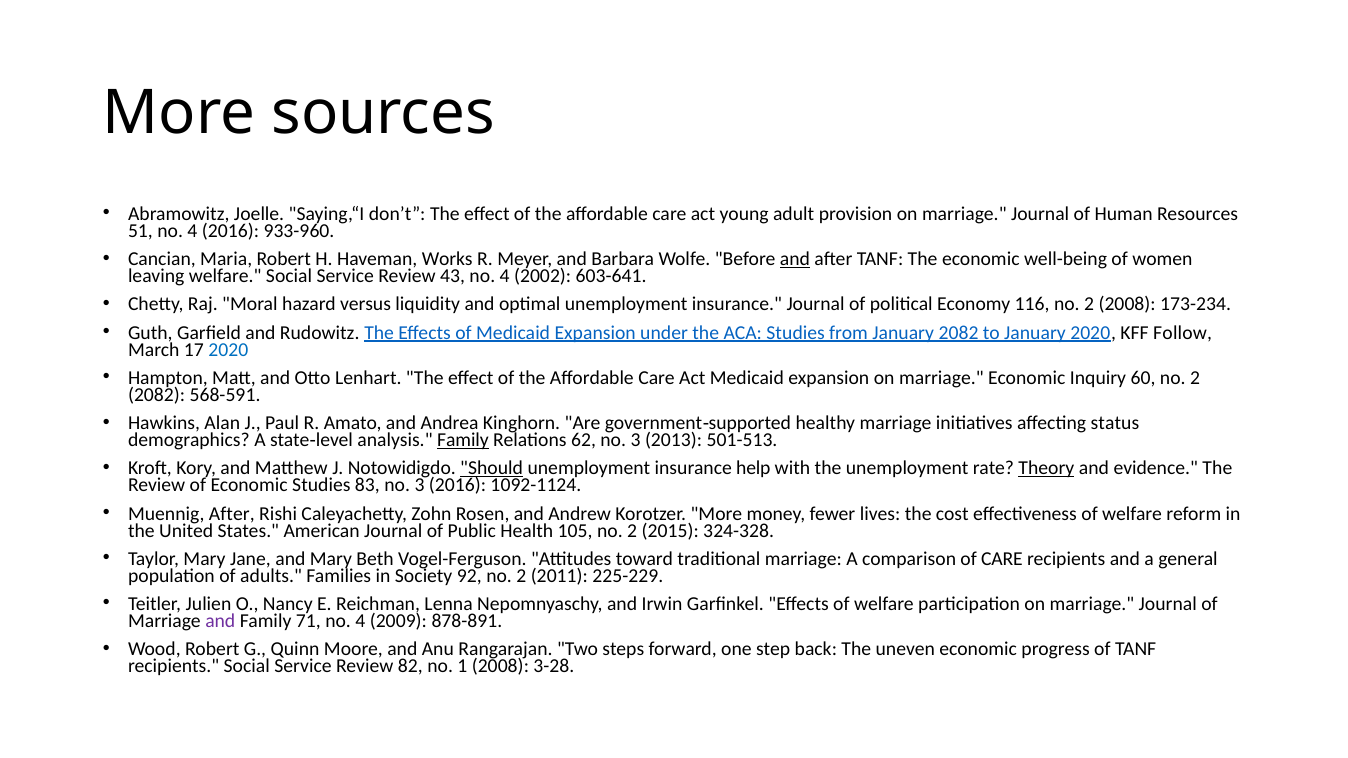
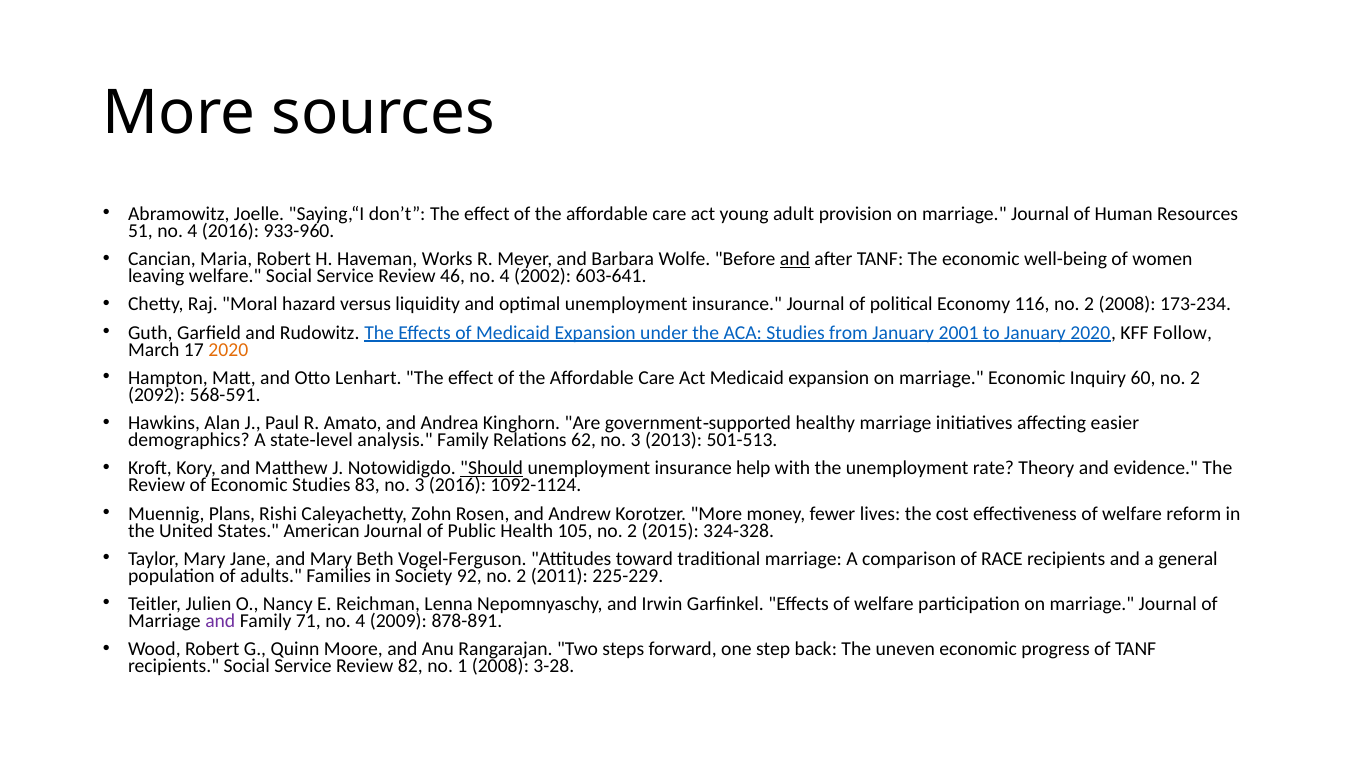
43: 43 -> 46
January 2082: 2082 -> 2001
2020 at (228, 350) colour: blue -> orange
2082 at (157, 395): 2082 -> 2092
status: status -> easier
Family at (463, 440) underline: present -> none
Theory underline: present -> none
Muennig After: After -> Plans
of CARE: CARE -> RACE
